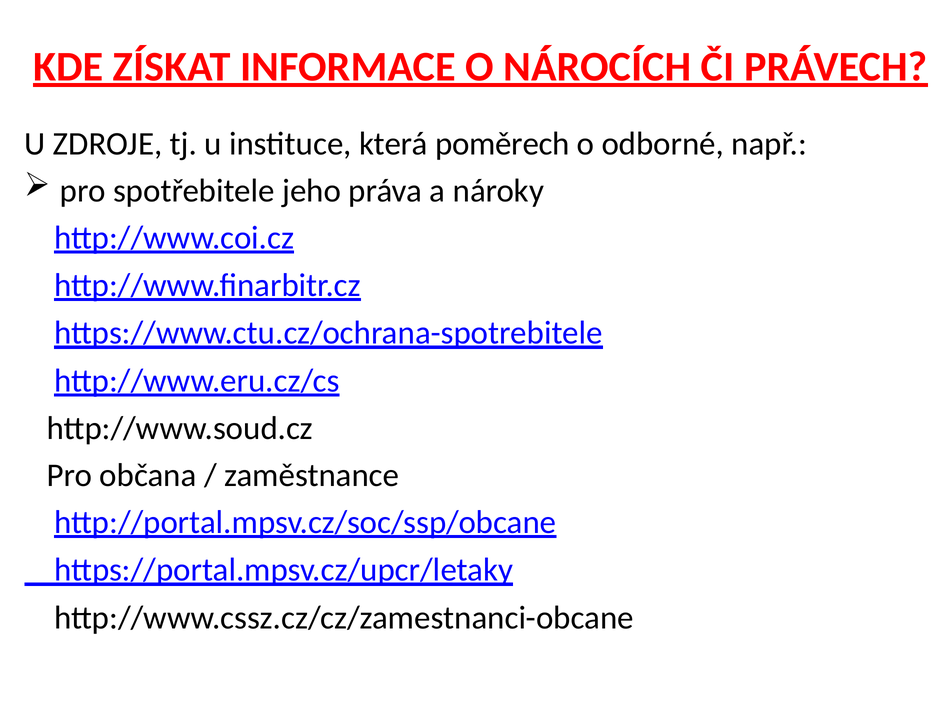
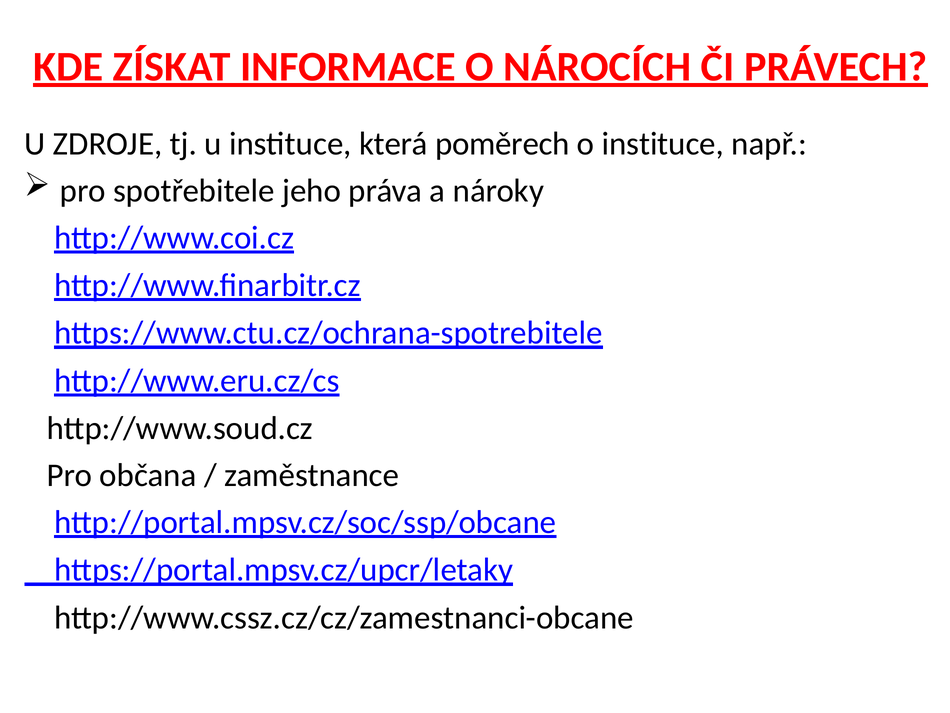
o odborné: odborné -> instituce
